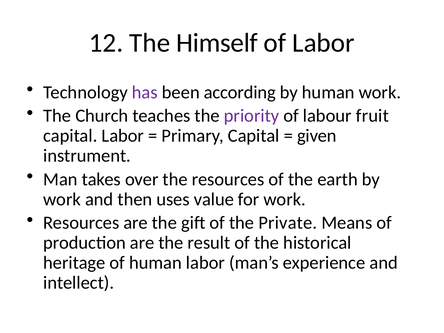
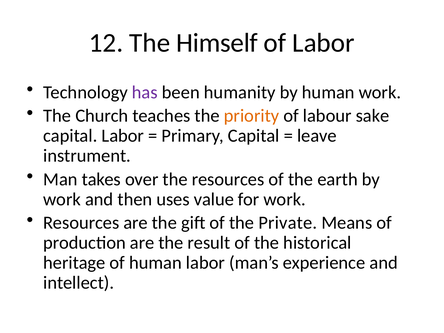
according: according -> humanity
priority colour: purple -> orange
fruit: fruit -> sake
given: given -> leave
